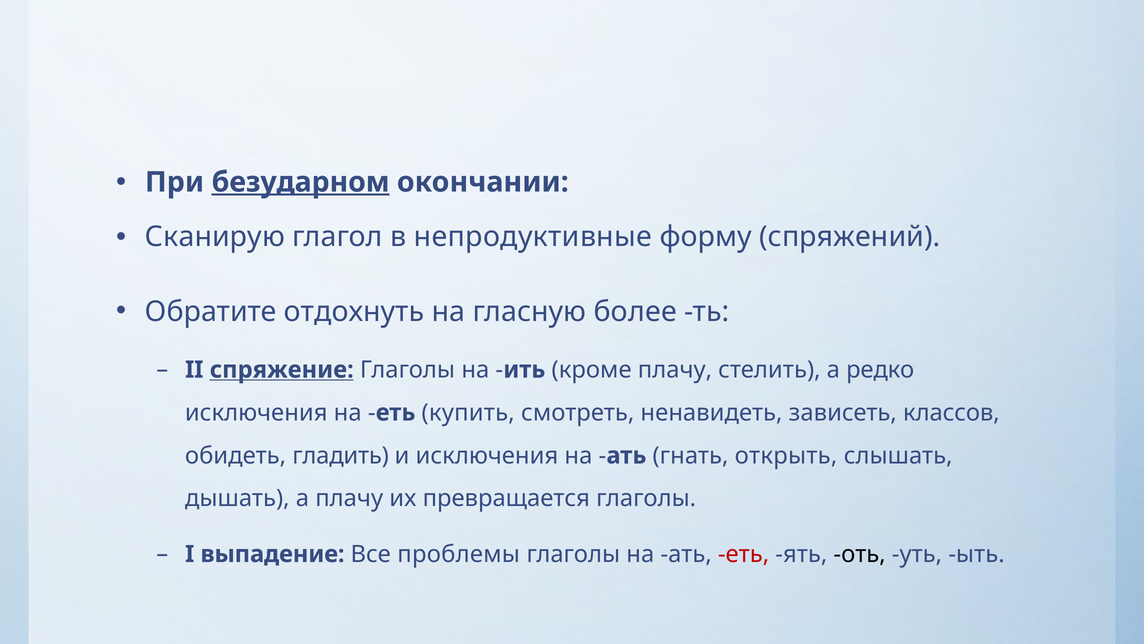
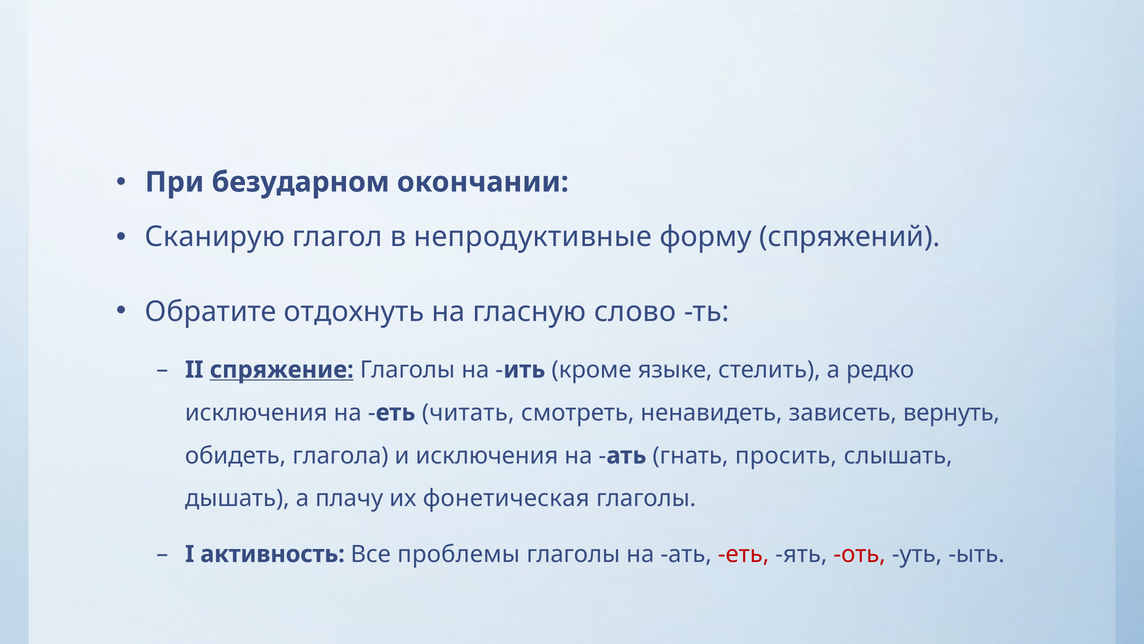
безударном underline: present -> none
более: более -> слово
кроме плачу: плачу -> языке
купить: купить -> читать
классов: классов -> вернуть
гладить: гладить -> глагола
открыть: открыть -> просить
превращается: превращается -> фонетическая
выпадение: выпадение -> активность
оть colour: black -> red
